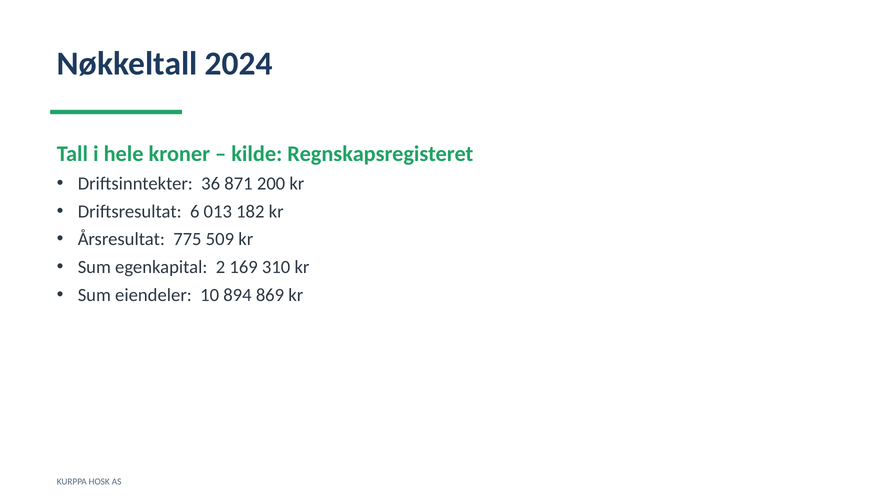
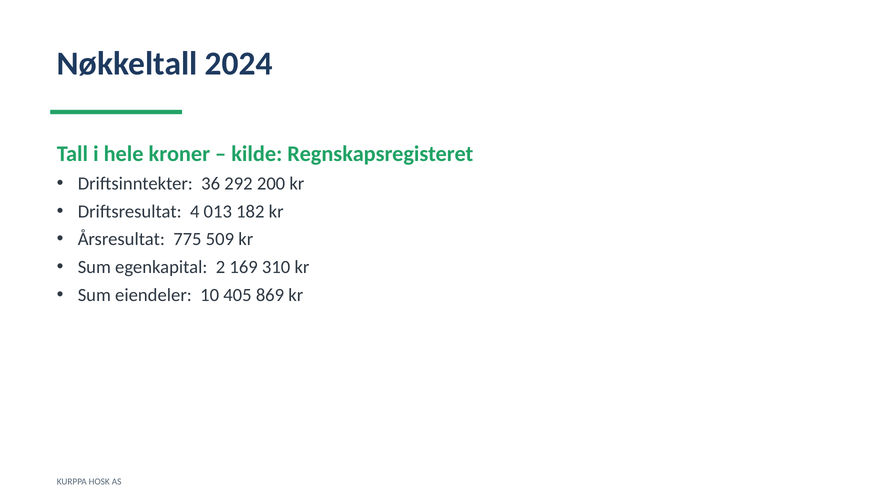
871: 871 -> 292
6: 6 -> 4
894: 894 -> 405
